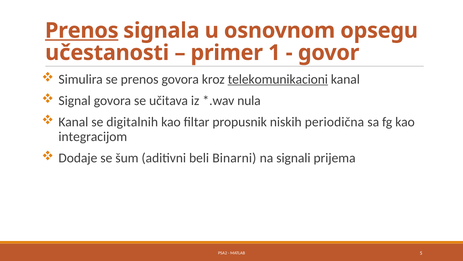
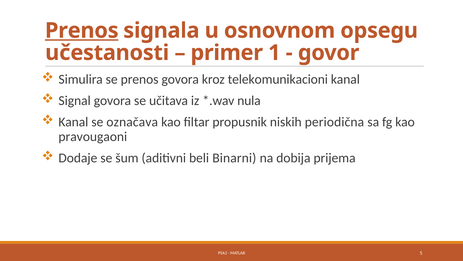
telekomunikacioni underline: present -> none
digitalnih: digitalnih -> označava
integracijom: integracijom -> pravougaoni
signali: signali -> dobija
